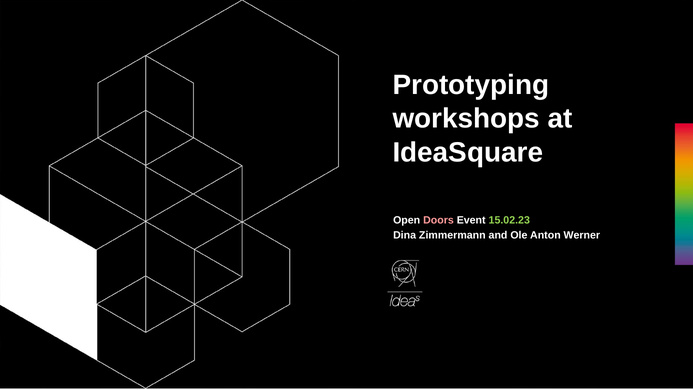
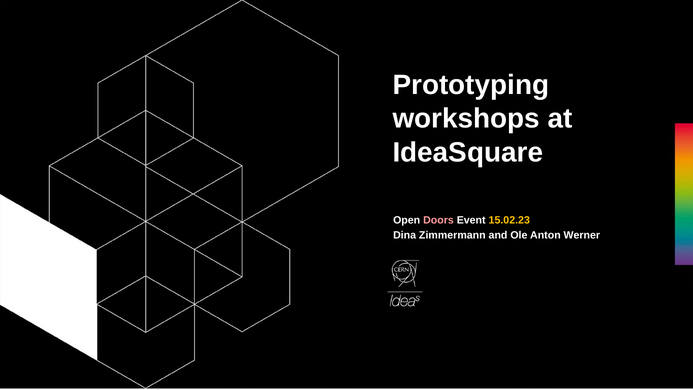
15.02.23 colour: light green -> yellow
